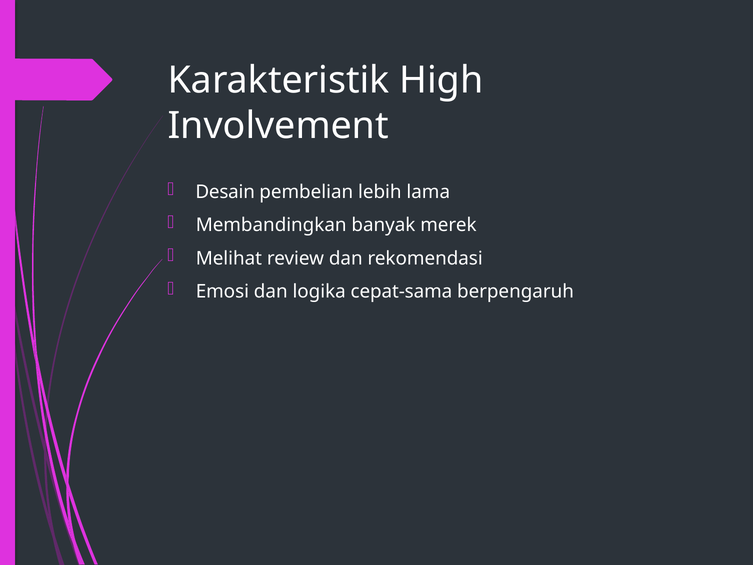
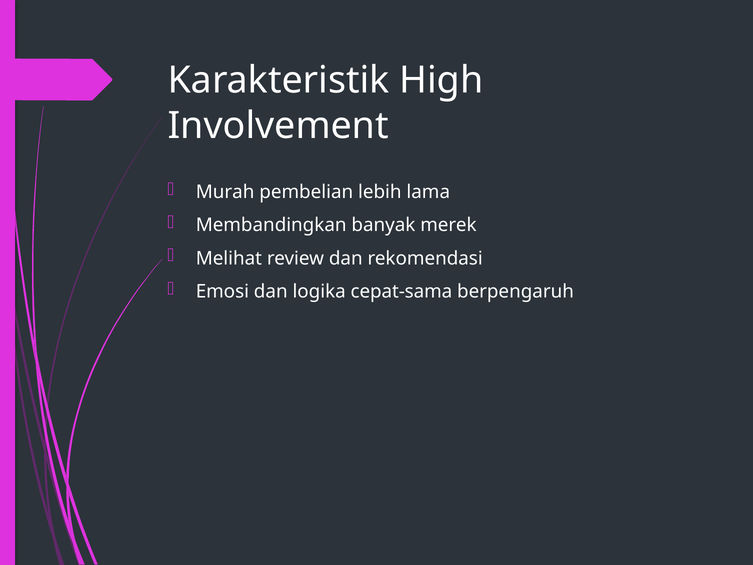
Desain: Desain -> Murah
